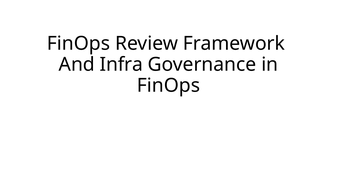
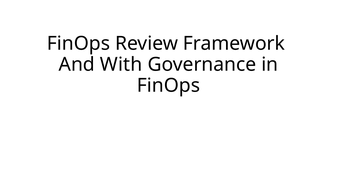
Infra: Infra -> With
